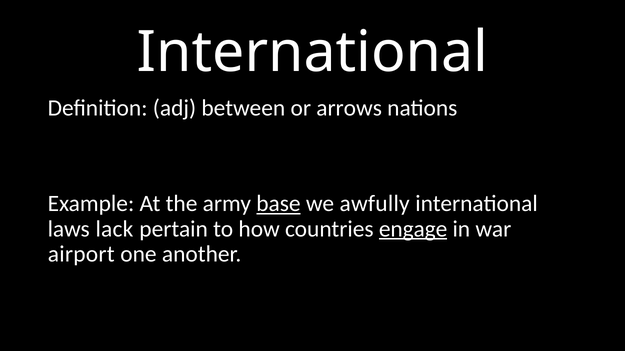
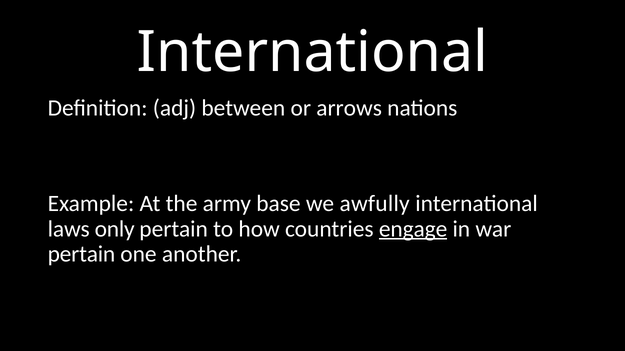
base underline: present -> none
lack: lack -> only
airport at (81, 255): airport -> pertain
